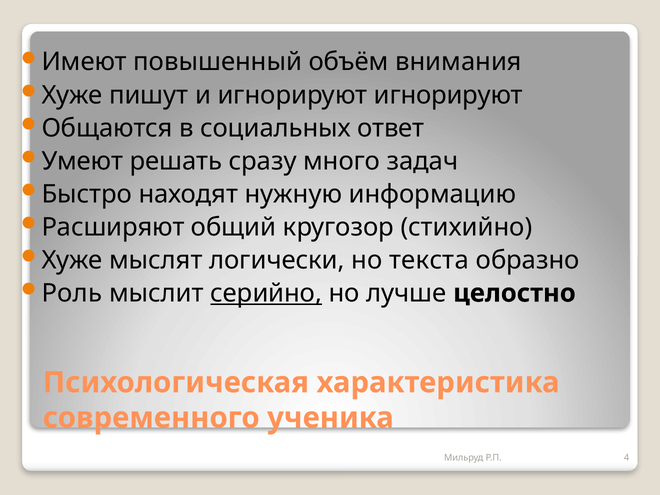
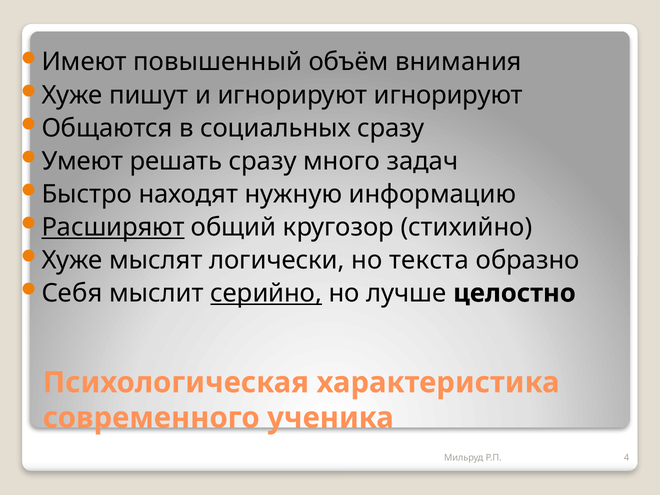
социальных ответ: ответ -> сразу
Расширяют underline: none -> present
Роль: Роль -> Себя
